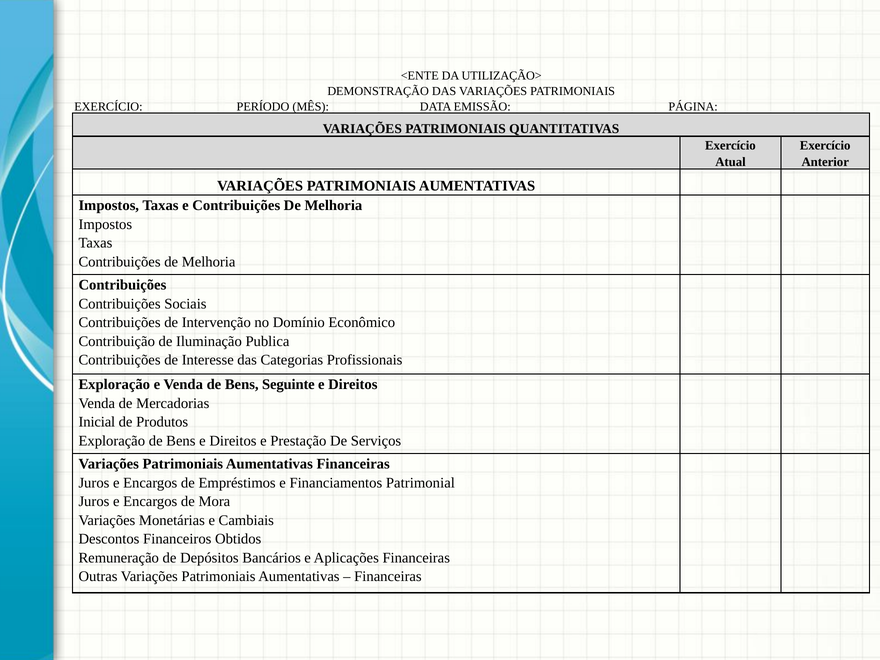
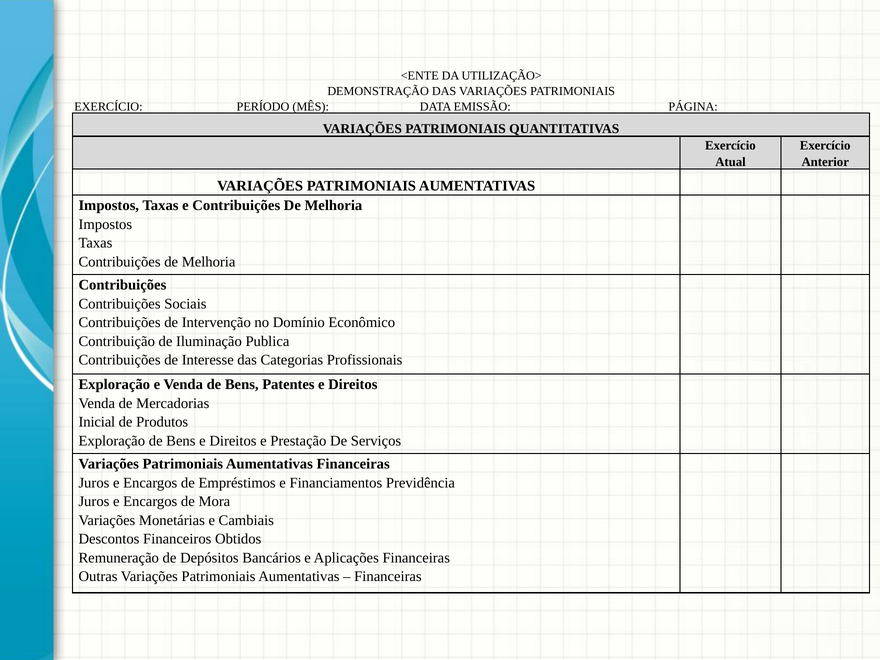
Seguinte: Seguinte -> Patentes
Patrimonial: Patrimonial -> Previdência
